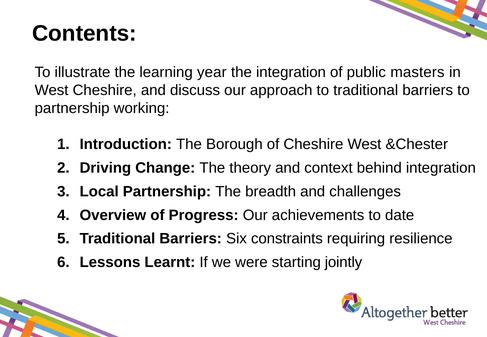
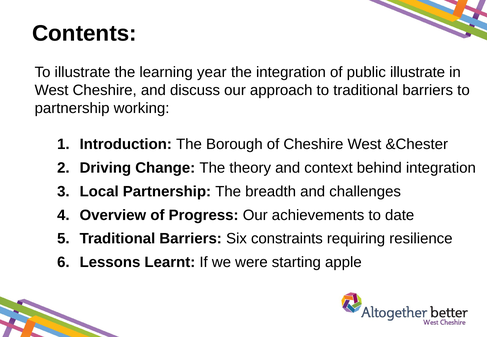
public masters: masters -> illustrate
jointly: jointly -> apple
